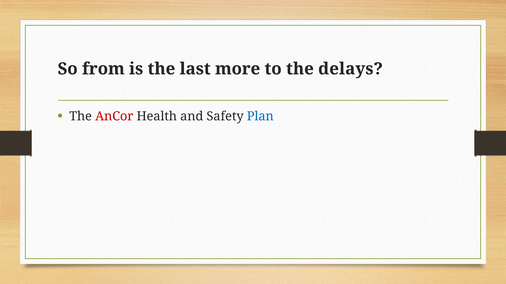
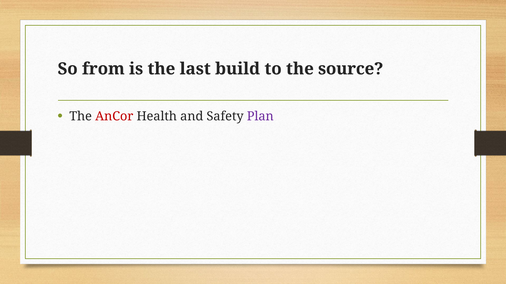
more: more -> build
delays: delays -> source
Plan colour: blue -> purple
